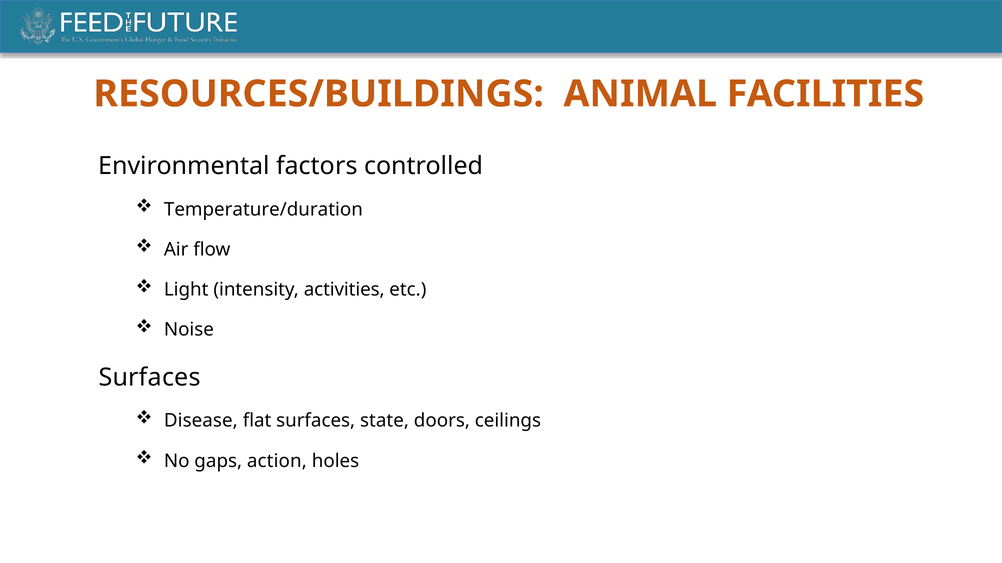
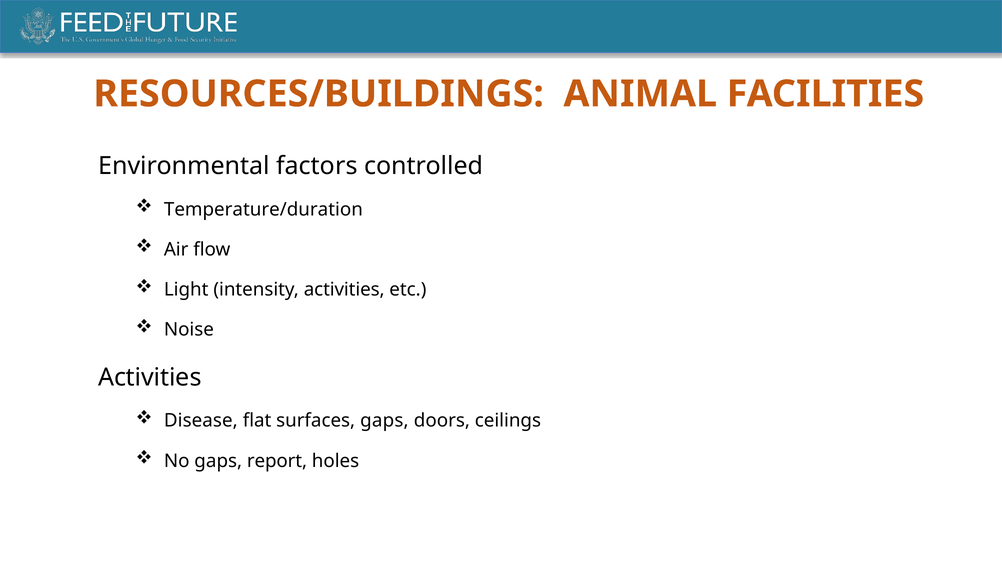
Surfaces at (150, 378): Surfaces -> Activities
surfaces state: state -> gaps
action: action -> report
